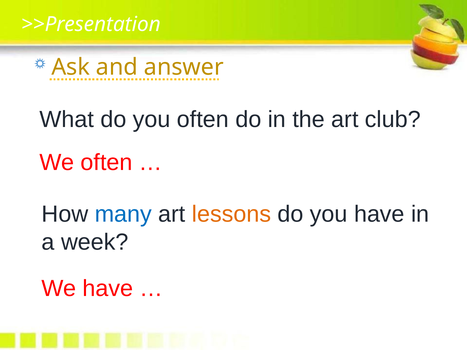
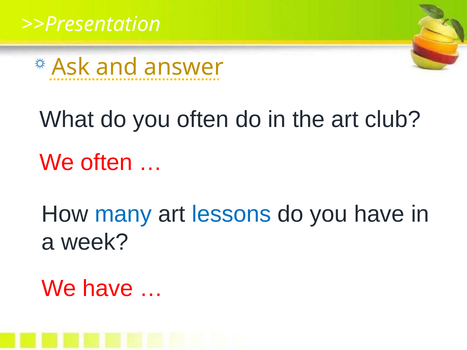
lessons colour: orange -> blue
